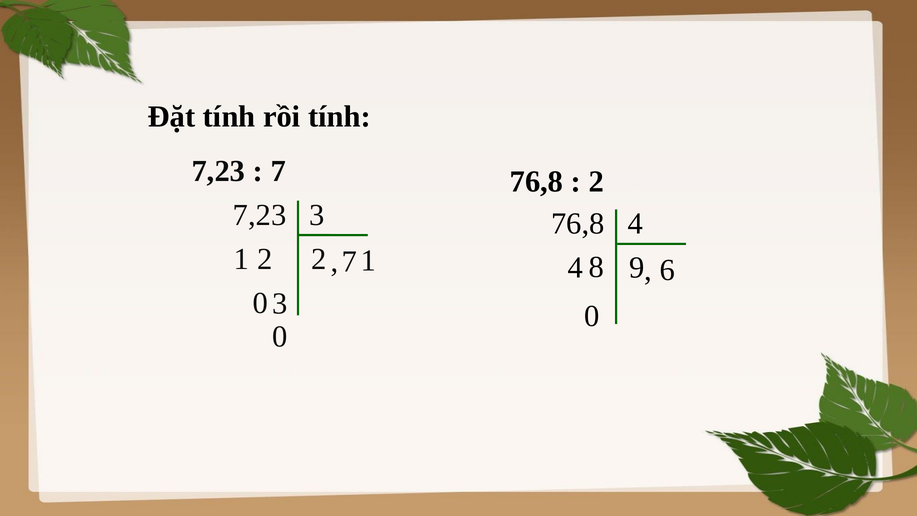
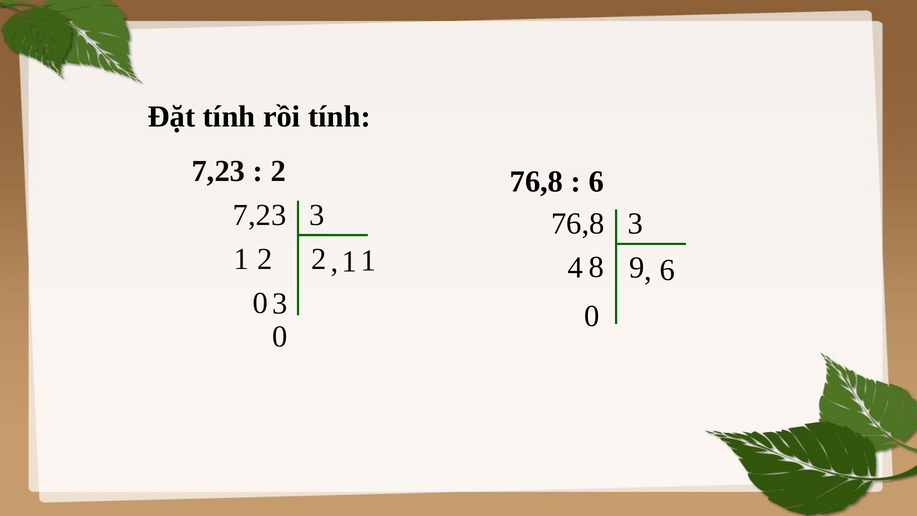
7 at (278, 171): 7 -> 2
2 at (596, 182): 2 -> 6
76,8 4: 4 -> 3
7 at (349, 262): 7 -> 1
